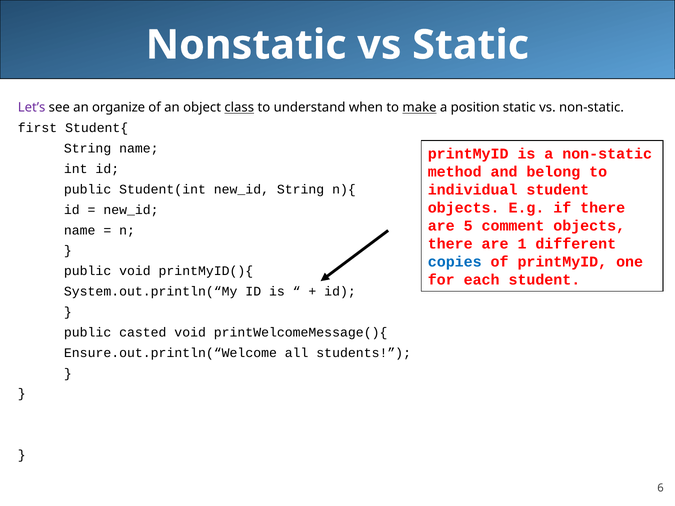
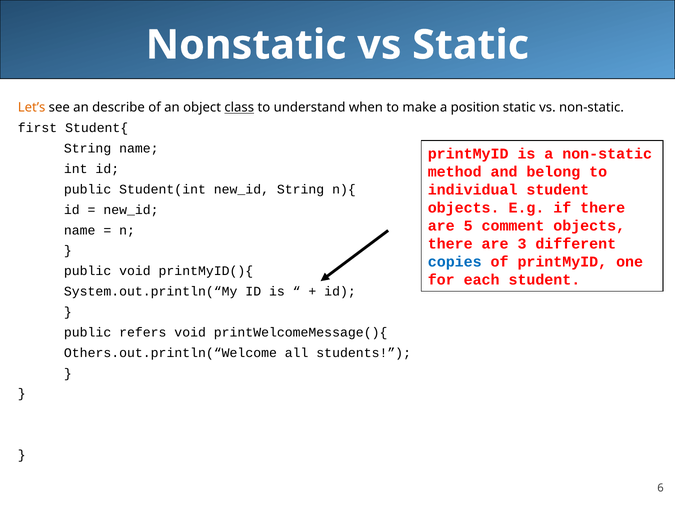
Let’s colour: purple -> orange
organize: organize -> describe
make underline: present -> none
1: 1 -> 3
casted: casted -> refers
Ensure.out.println(“Welcome: Ensure.out.println(“Welcome -> Others.out.println(“Welcome
